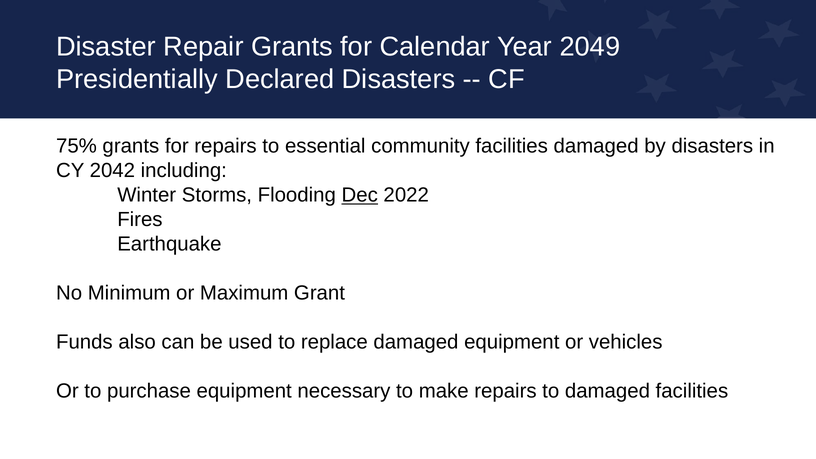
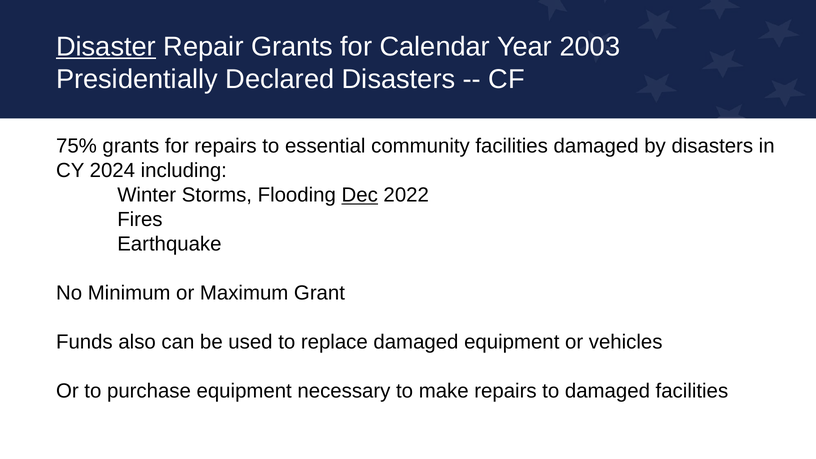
Disaster underline: none -> present
2049: 2049 -> 2003
2042: 2042 -> 2024
